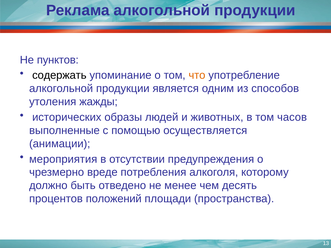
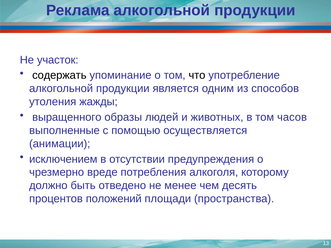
пунктов: пунктов -> участок
что colour: orange -> black
исторических: исторических -> выращенного
мероприятия: мероприятия -> исключением
